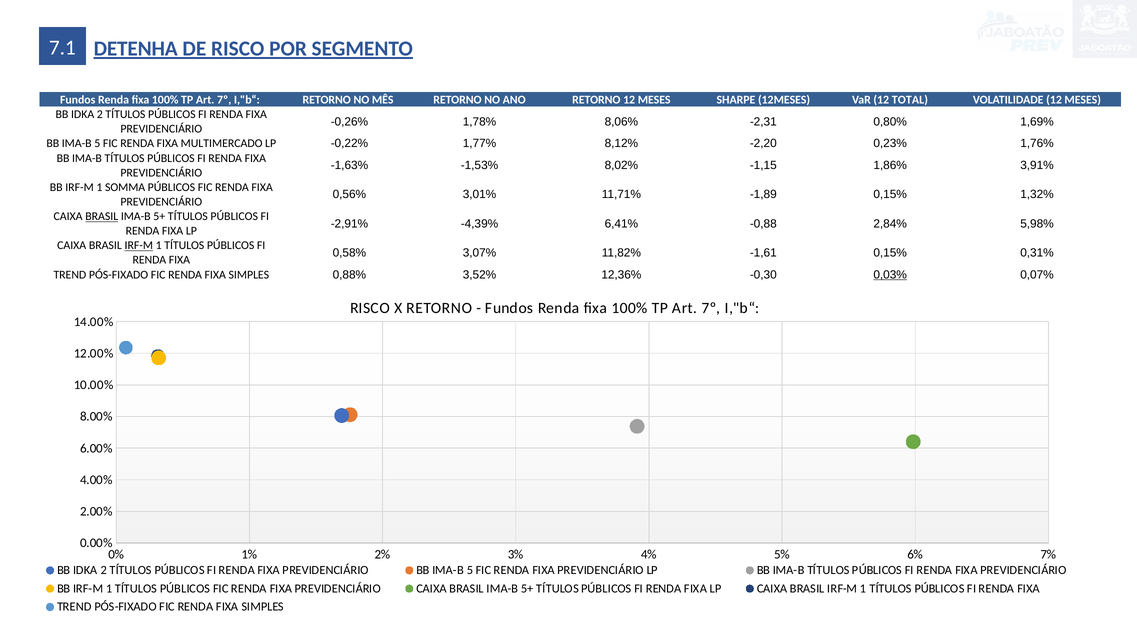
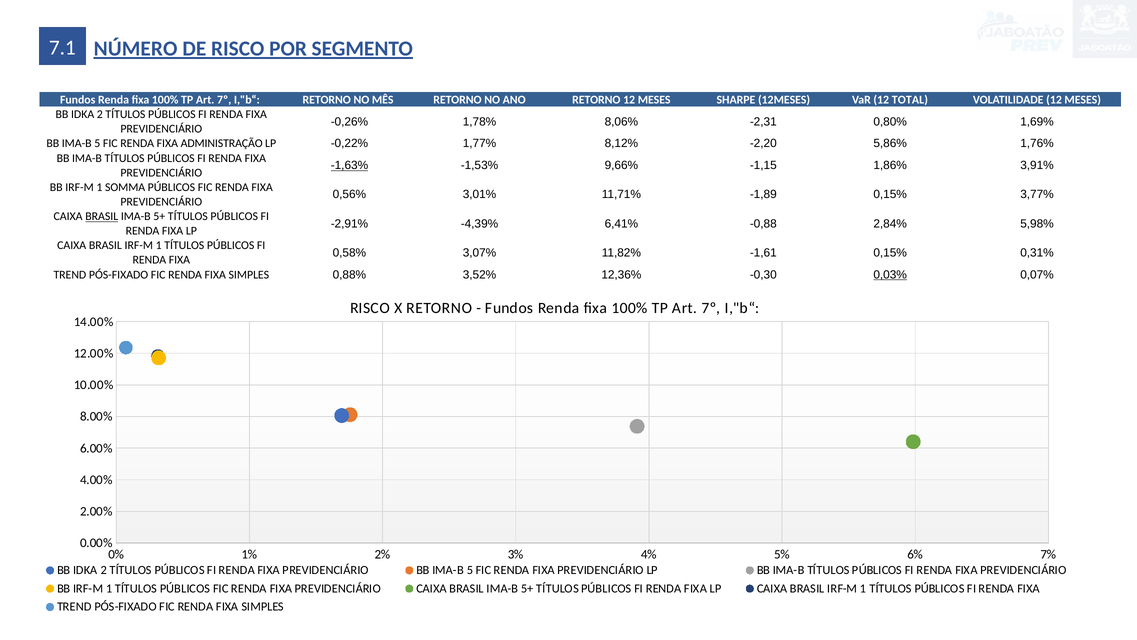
DETENHA: DETENHA -> NÚMERO
MULTIMERCADO: MULTIMERCADO -> ADMINISTRAÇÃO
0,23%: 0,23% -> 5,86%
-1,63% underline: none -> present
8,02%: 8,02% -> 9,66%
1,32%: 1,32% -> 3,77%
IRF-M at (139, 245) underline: present -> none
